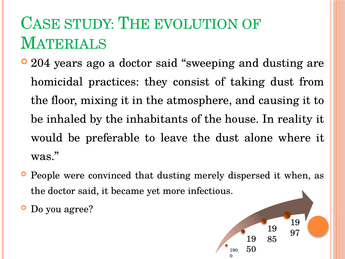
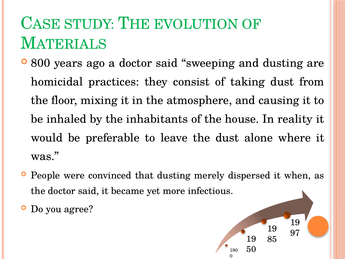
204: 204 -> 800
